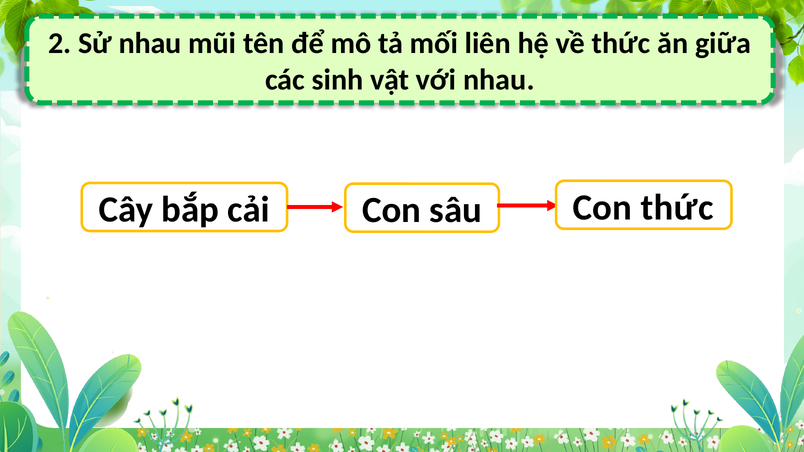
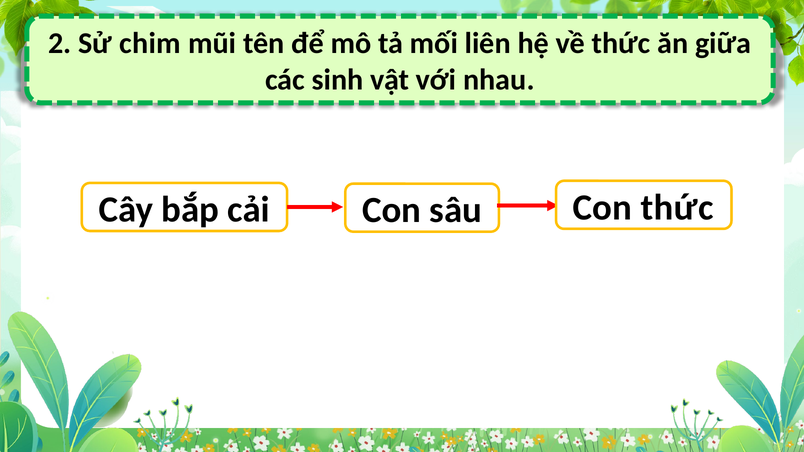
Sử nhau: nhau -> chim
